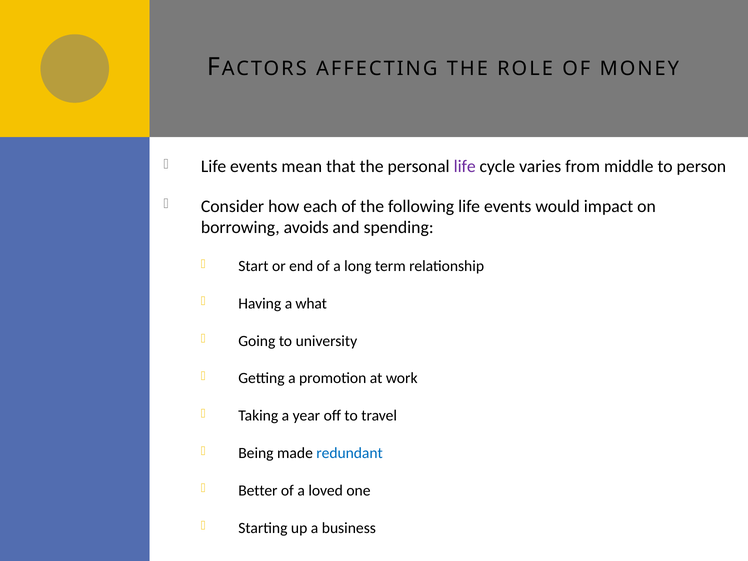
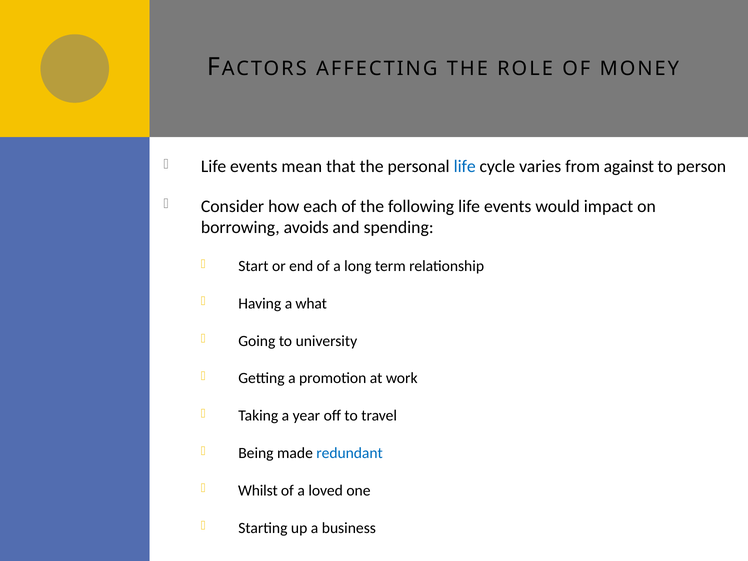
life at (465, 167) colour: purple -> blue
middle: middle -> against
Better: Better -> Whilst
